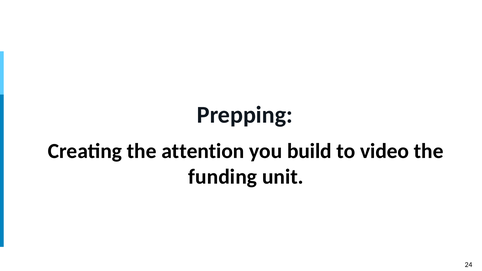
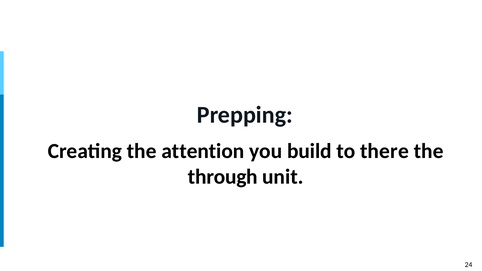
video: video -> there
funding: funding -> through
